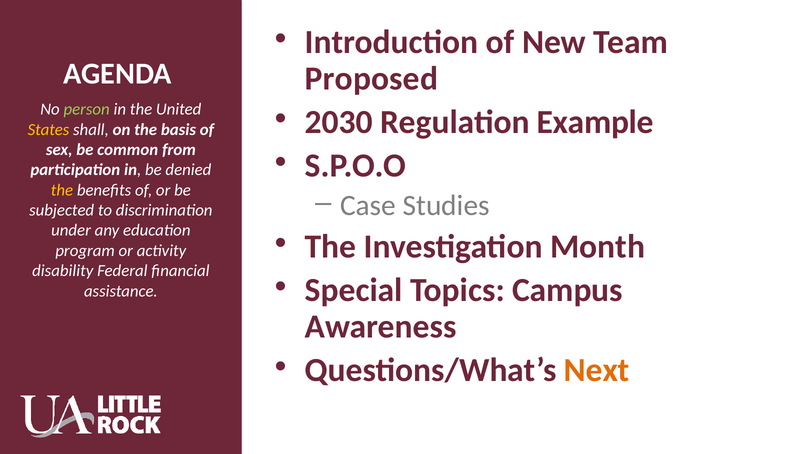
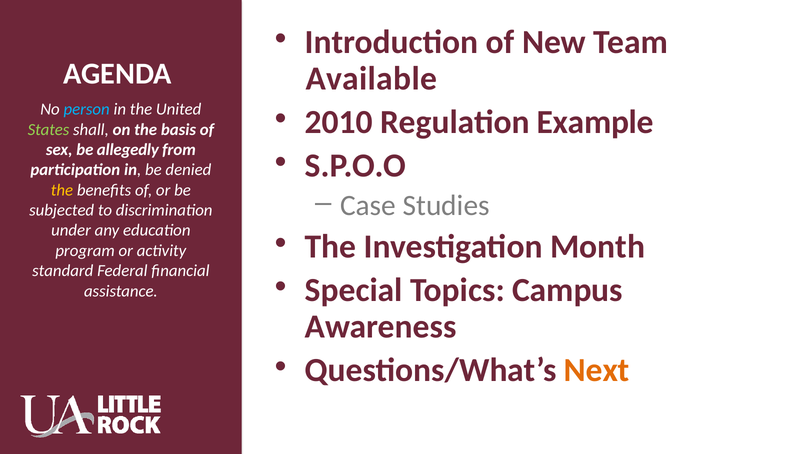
Proposed: Proposed -> Available
person colour: light green -> light blue
2030: 2030 -> 2010
States colour: yellow -> light green
common: common -> allegedly
disability: disability -> standard
